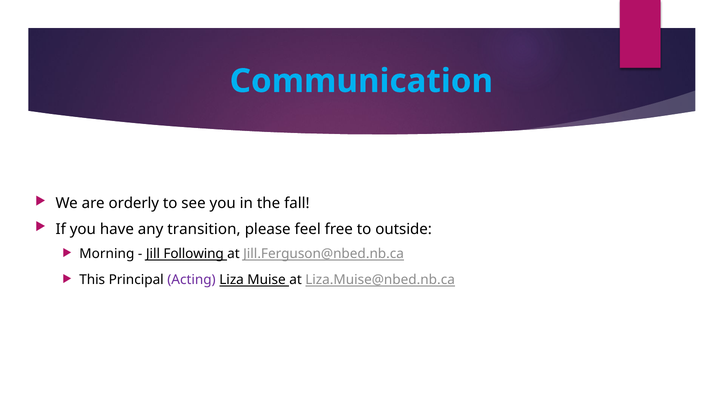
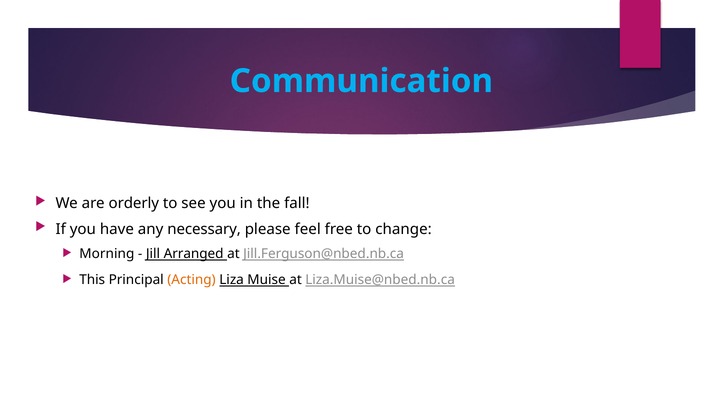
transition: transition -> necessary
outside: outside -> change
Following: Following -> Arranged
Acting colour: purple -> orange
